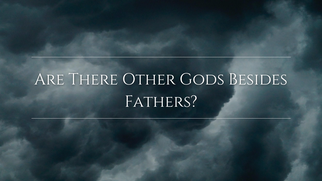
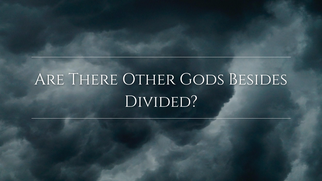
Fathers: Fathers -> Divided
